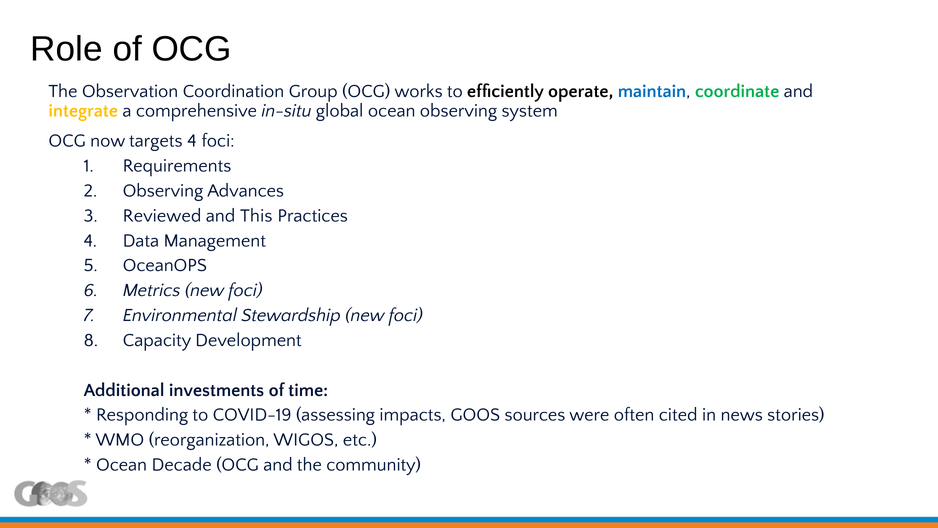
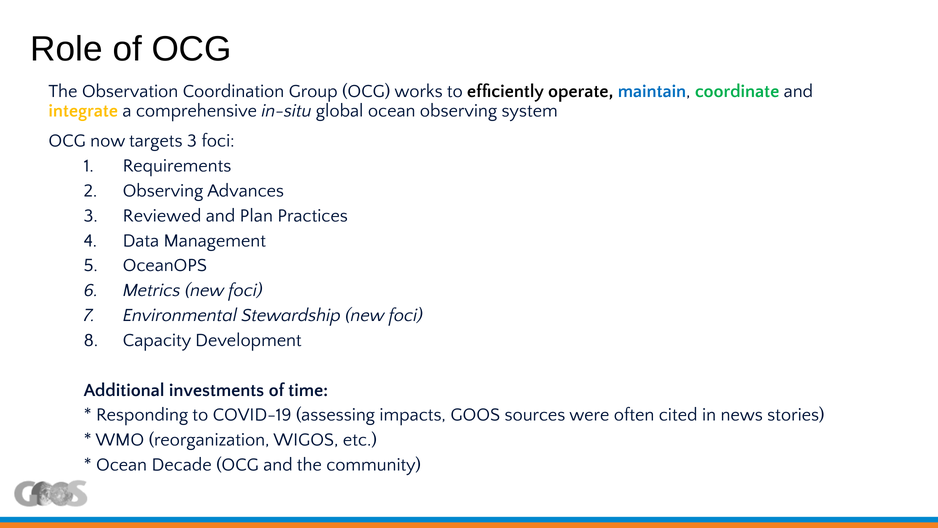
targets 4: 4 -> 3
This: This -> Plan
